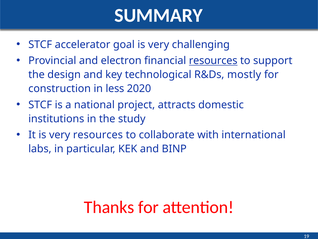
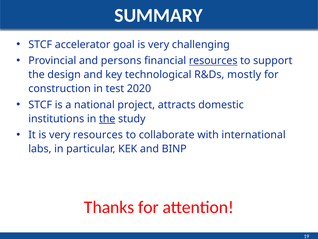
electron: electron -> persons
less: less -> test
the at (107, 119) underline: none -> present
